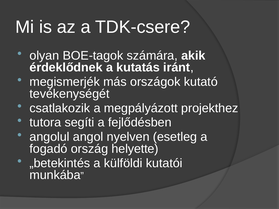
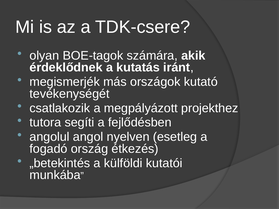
helyette: helyette -> étkezés
